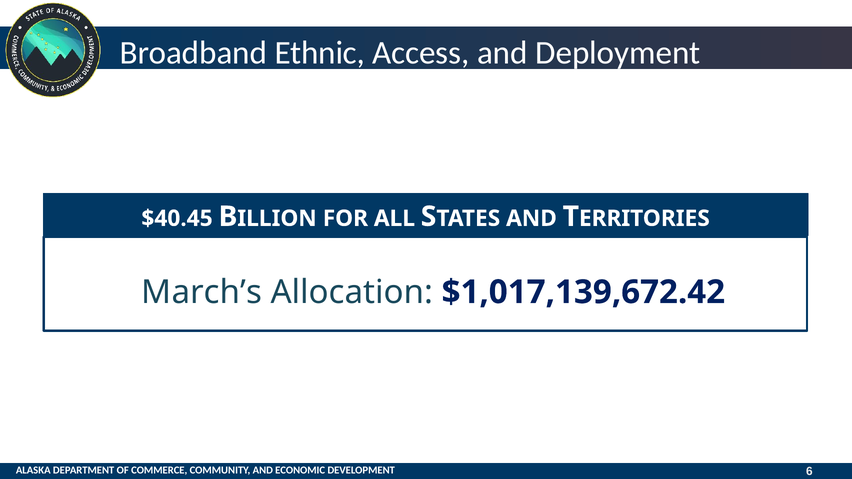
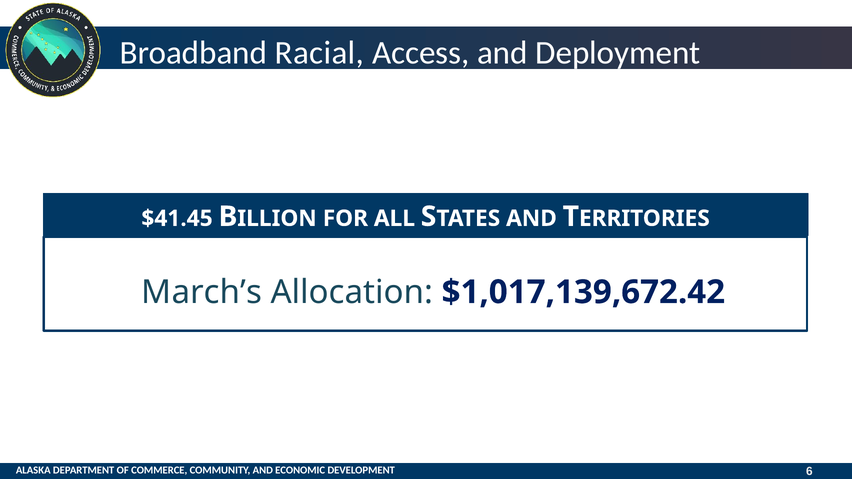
Ethnic: Ethnic -> Racial
$40.45: $40.45 -> $41.45
